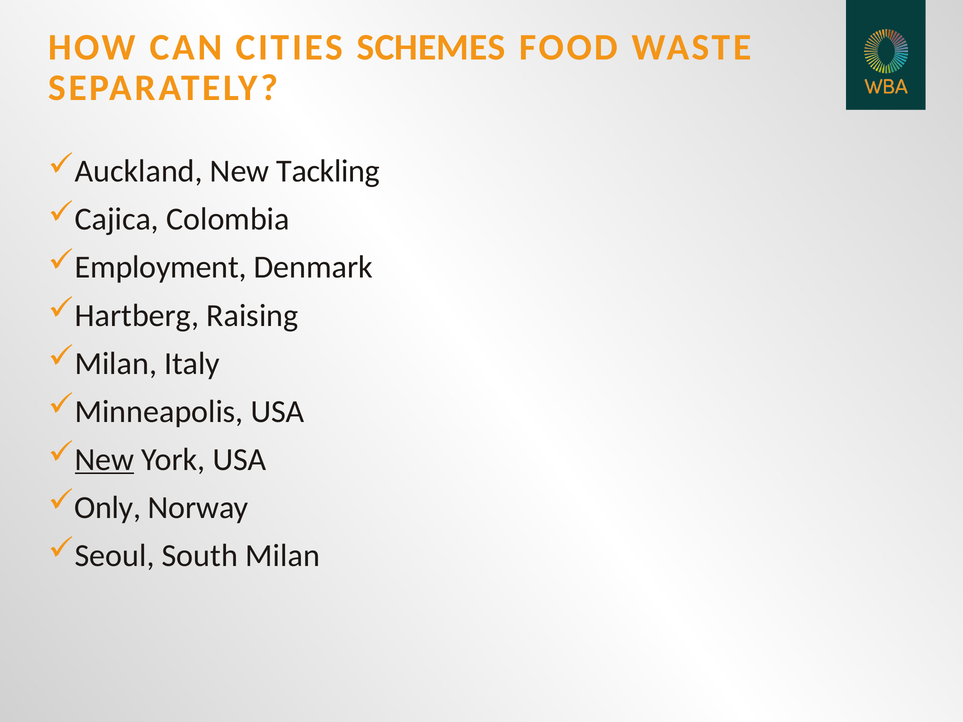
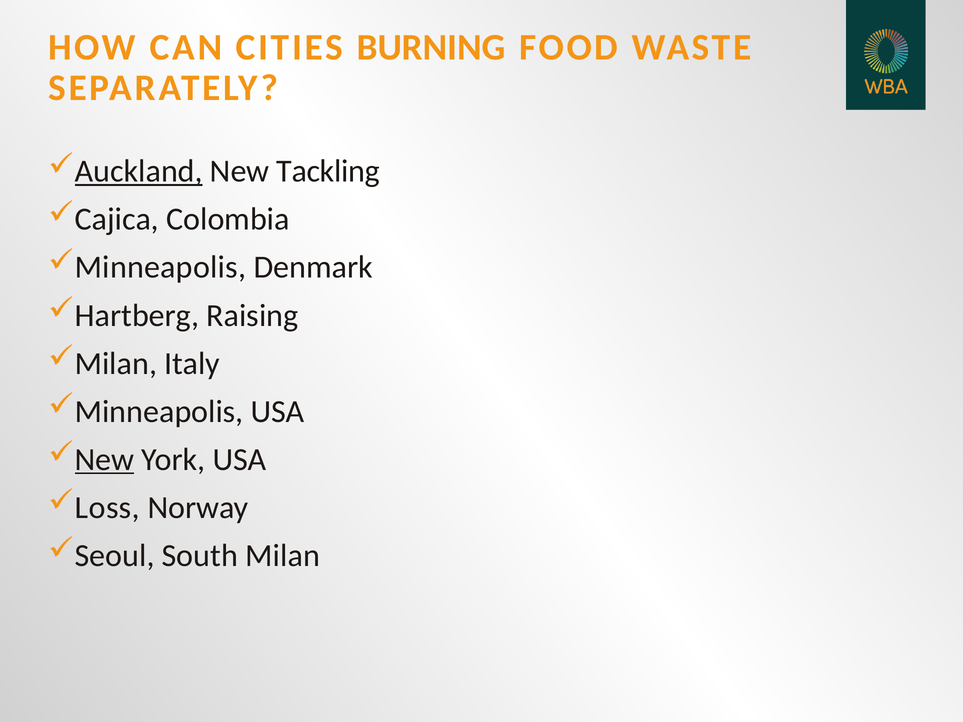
SCHEMES: SCHEMES -> BURNING
Auckland underline: none -> present
Employment at (161, 267): Employment -> Minneapolis
Only: Only -> Loss
